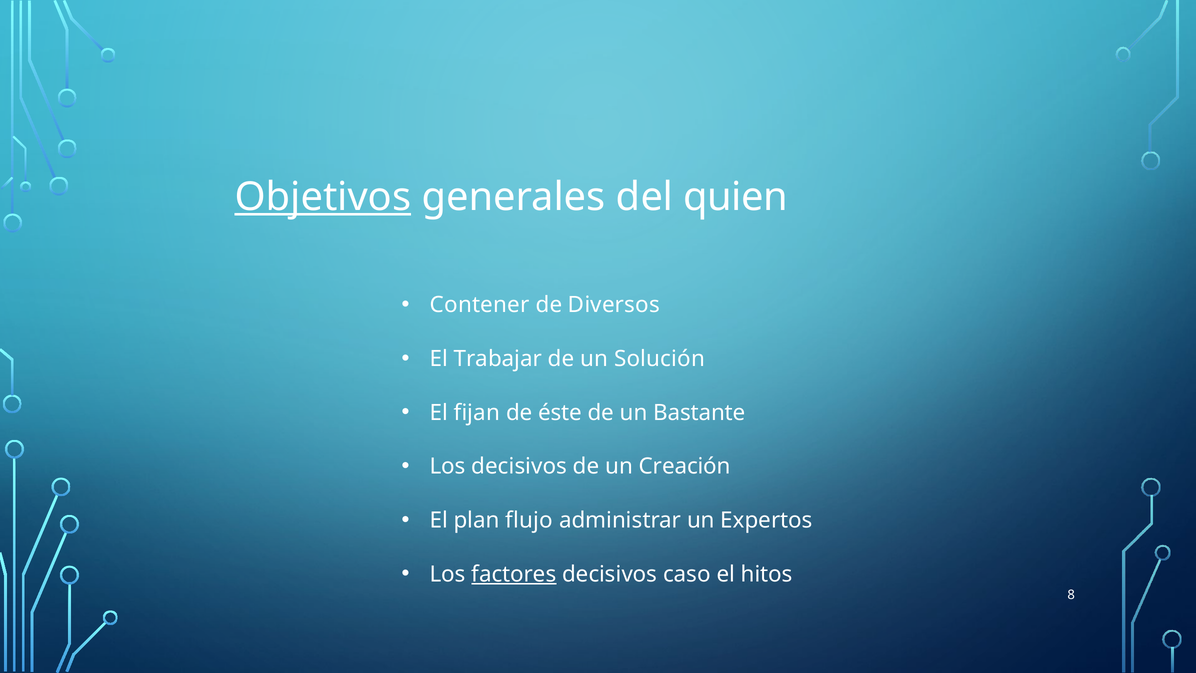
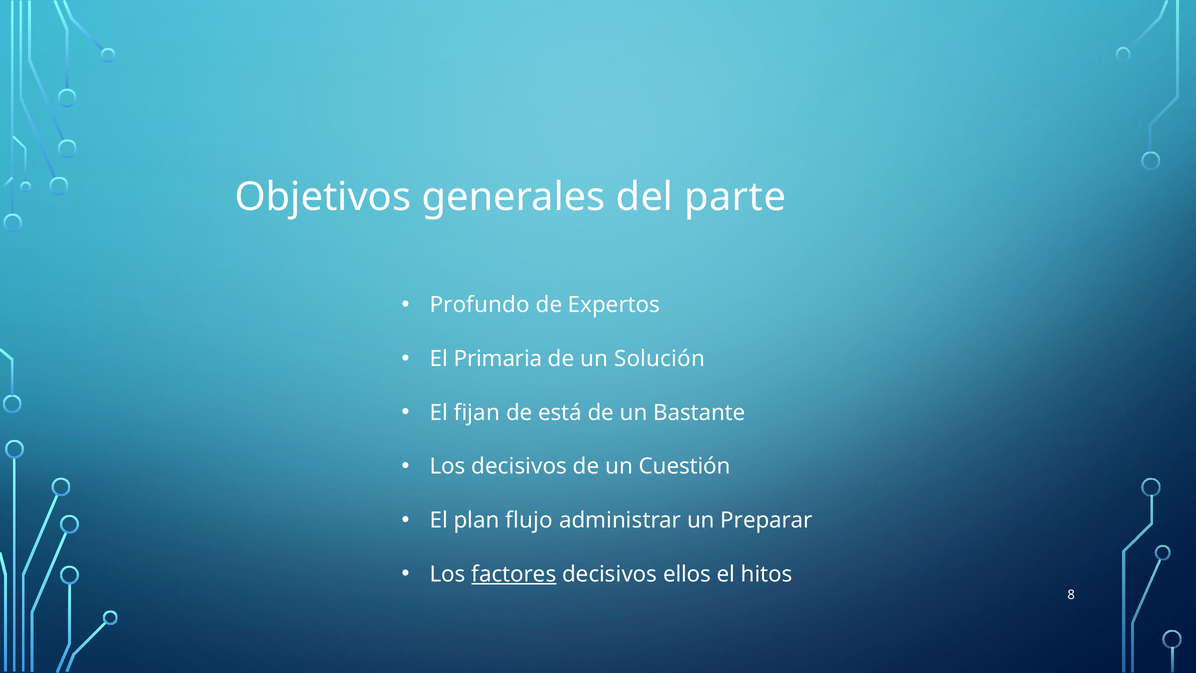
Objetivos underline: present -> none
quien: quien -> parte
Contener: Contener -> Profundo
Diversos: Diversos -> Expertos
Trabajar: Trabajar -> Primaria
éste: éste -> está
Creación: Creación -> Cuestión
Expertos: Expertos -> Preparar
caso: caso -> ellos
